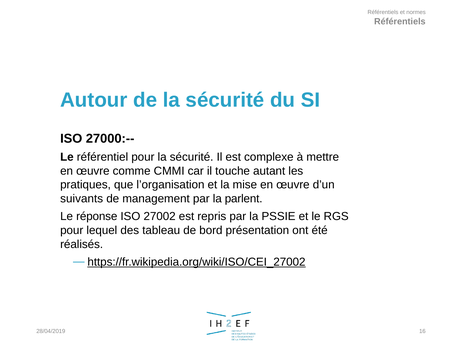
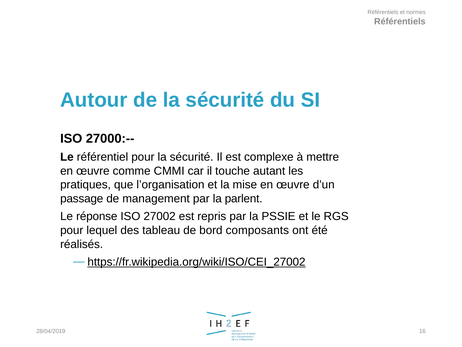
suivants: suivants -> passage
présentation: présentation -> composants
